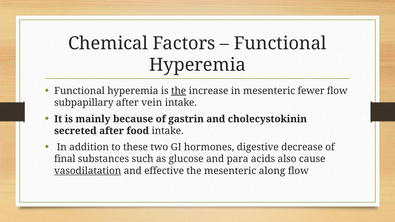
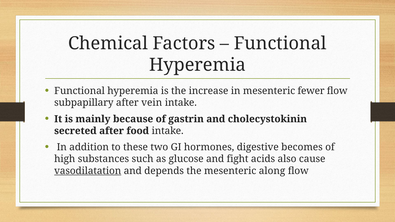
the at (179, 91) underline: present -> none
decrease: decrease -> becomes
final: final -> high
para: para -> fight
effective: effective -> depends
